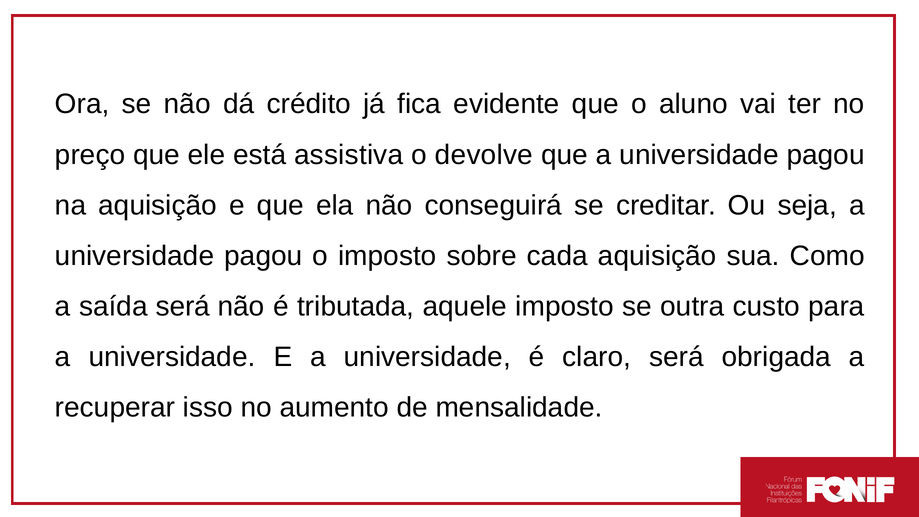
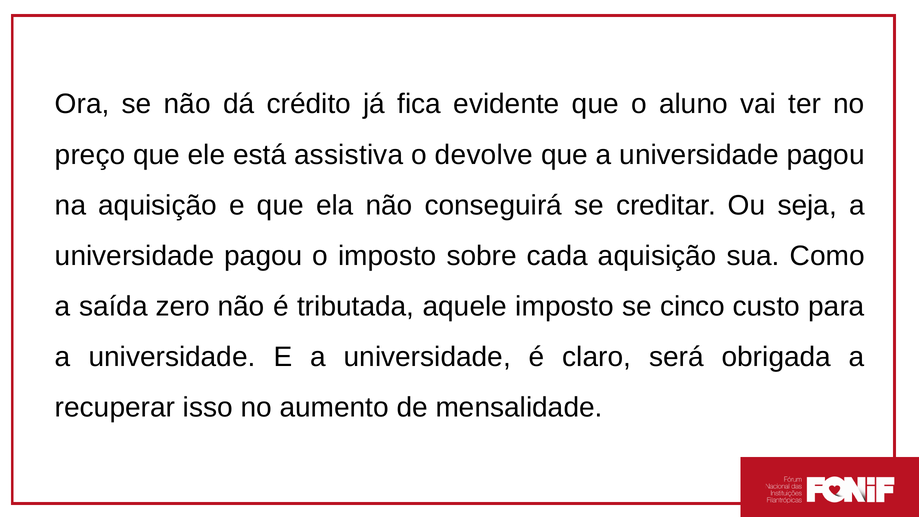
saída será: será -> zero
outra: outra -> cinco
